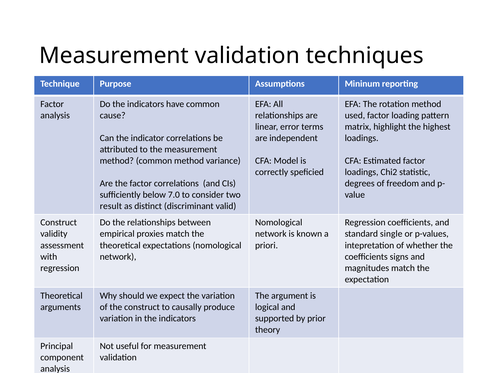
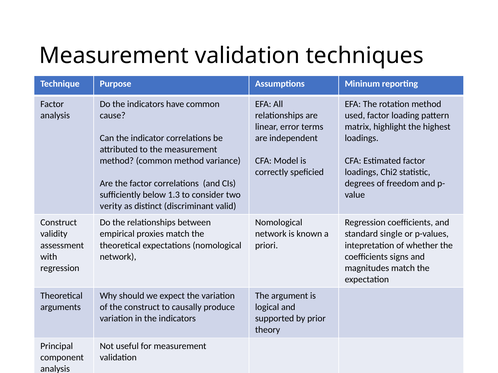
7.0: 7.0 -> 1.3
result: result -> verity
